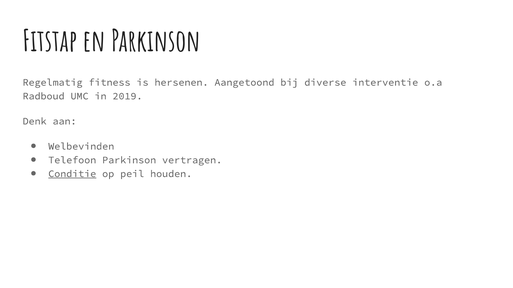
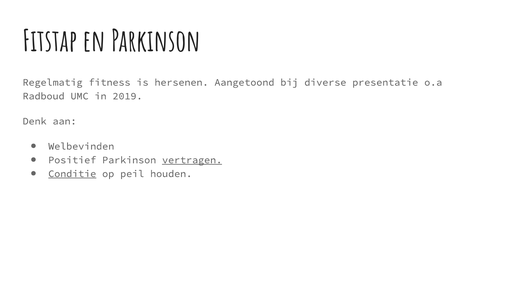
interventie: interventie -> presentatie
Telefoon: Telefoon -> Positief
vertragen underline: none -> present
